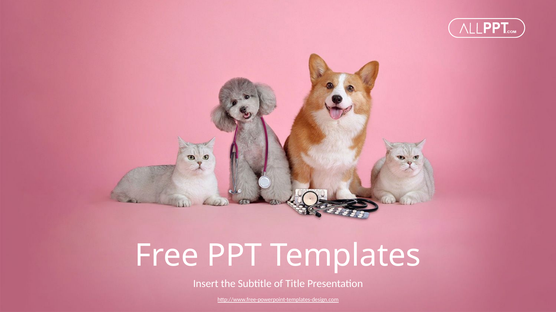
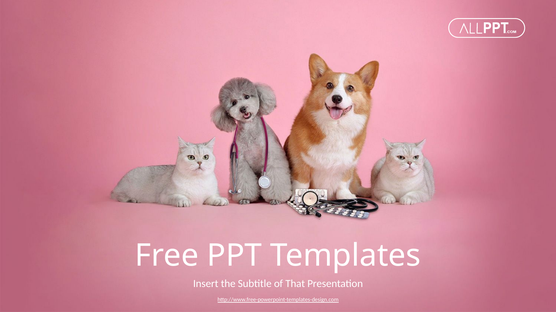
Title: Title -> That
